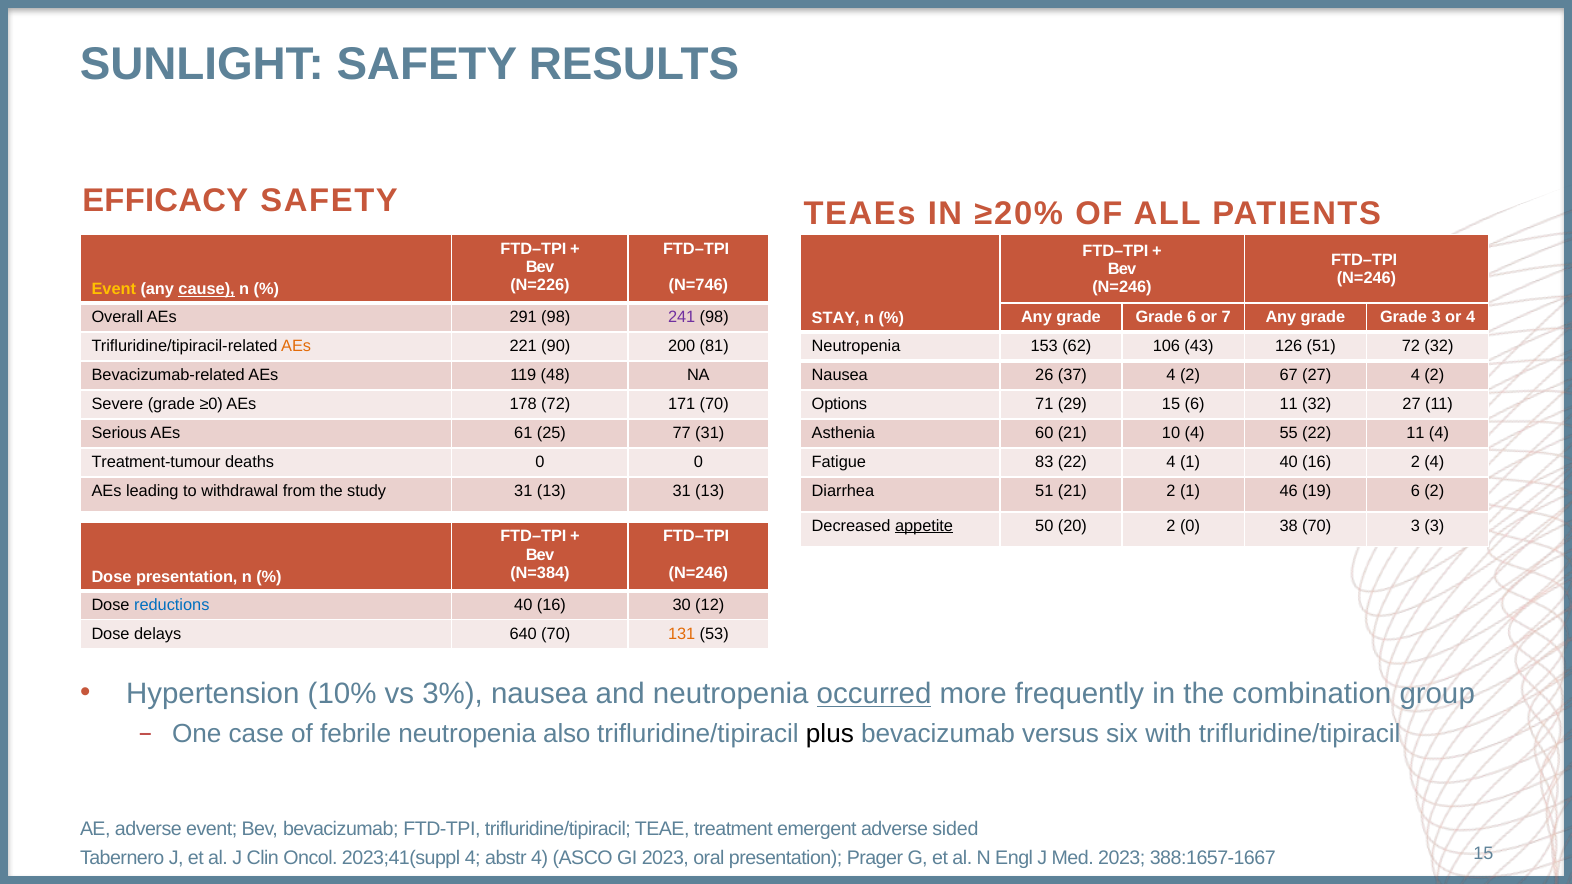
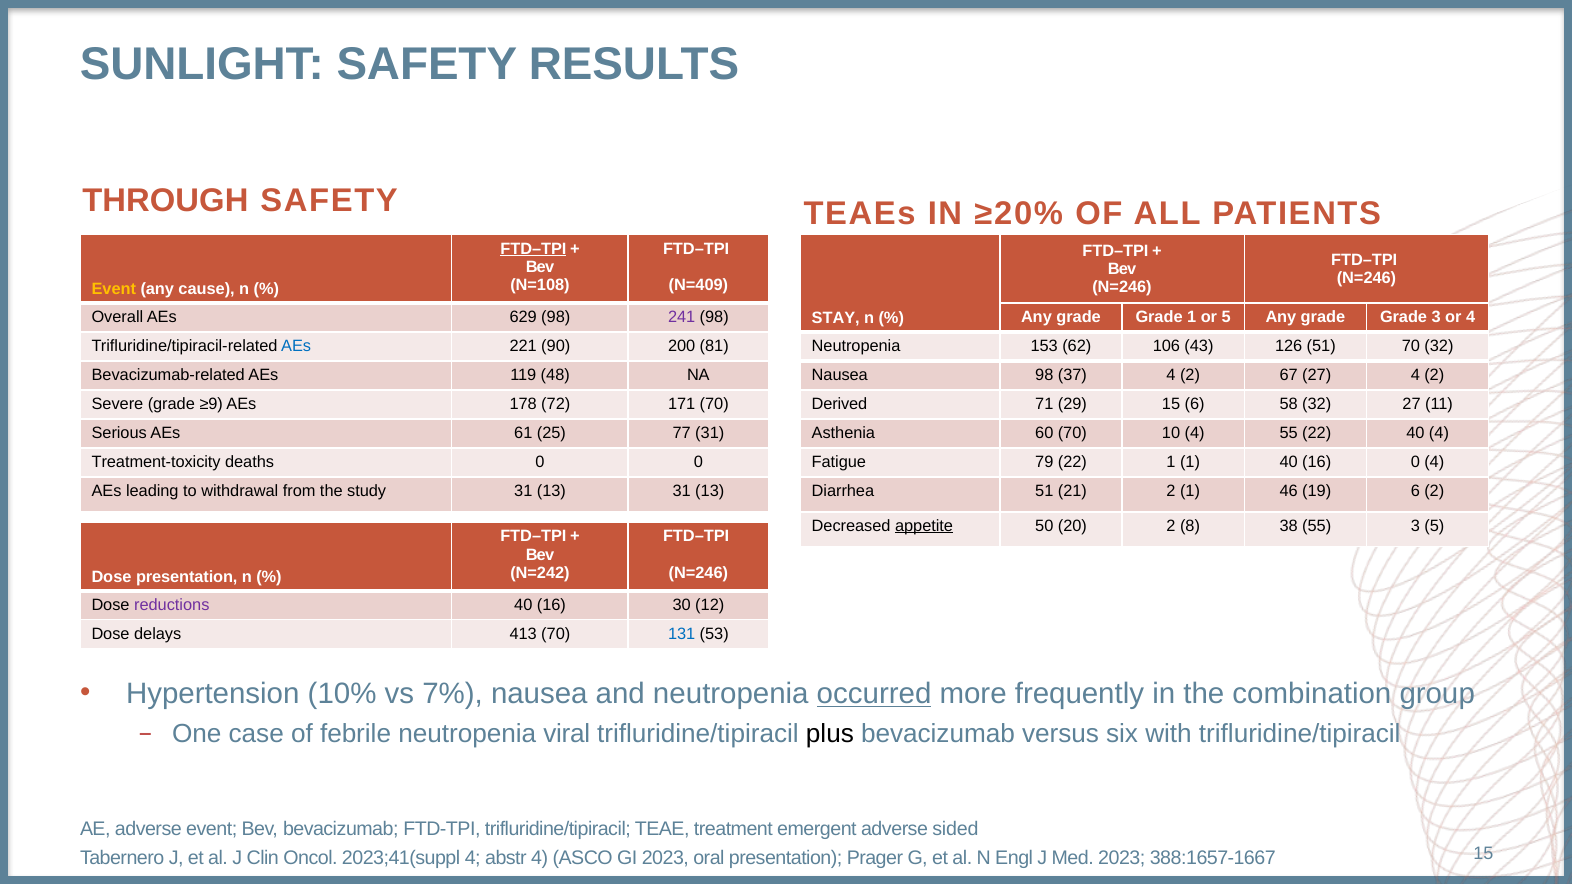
EFFICACY: EFFICACY -> THROUGH
FTD–TPI at (533, 249) underline: none -> present
N=226: N=226 -> N=108
N=746: N=746 -> N=409
cause underline: present -> none
291: 291 -> 629
Grade 6: 6 -> 1
or 7: 7 -> 5
AEs at (296, 346) colour: orange -> blue
51 72: 72 -> 70
Nausea 26: 26 -> 98
≥0: ≥0 -> ≥9
Options: Options -> Derived
6 11: 11 -> 58
60 21: 21 -> 70
22 11: 11 -> 40
Treatment-tumour: Treatment-tumour -> Treatment-toxicity
83: 83 -> 79
22 4: 4 -> 1
16 2: 2 -> 0
2 0: 0 -> 8
38 70: 70 -> 55
3 3: 3 -> 5
N=384: N=384 -> N=242
reductions colour: blue -> purple
640: 640 -> 413
131 colour: orange -> blue
3%: 3% -> 7%
also: also -> viral
